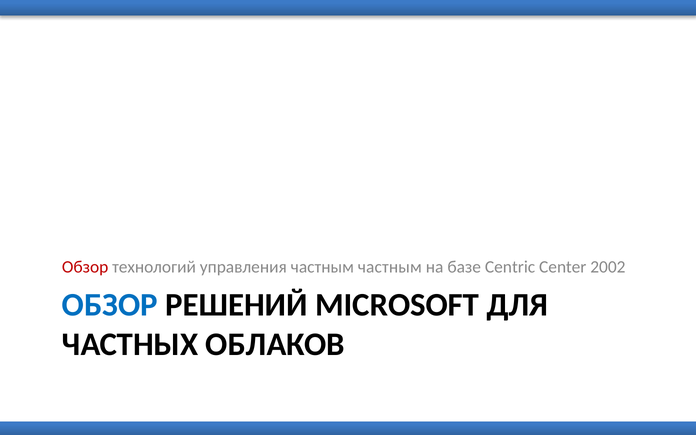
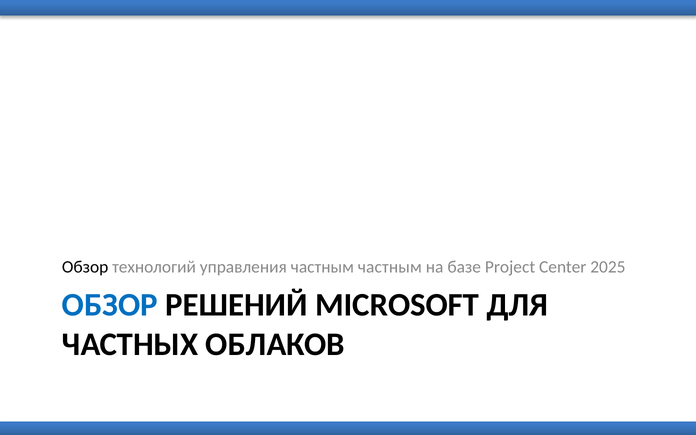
Обзор at (85, 267) colour: red -> black
Centric: Centric -> Project
2002: 2002 -> 2025
